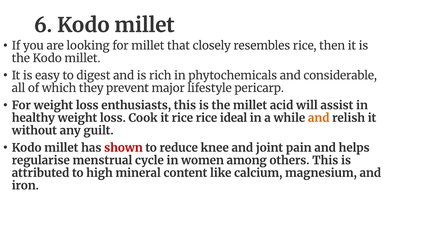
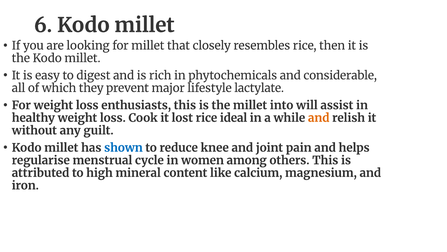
pericarp: pericarp -> lactylate
acid: acid -> into
it rice: rice -> lost
shown colour: red -> blue
